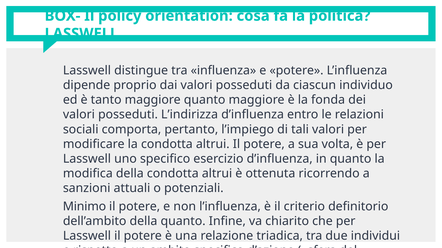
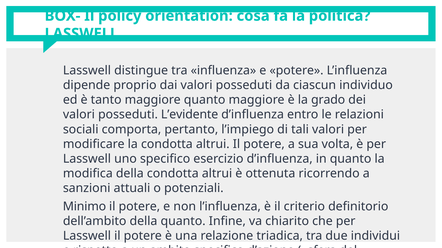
fonda: fonda -> grado
L’indirizza: L’indirizza -> L’evidente
